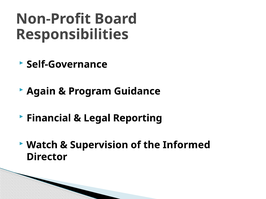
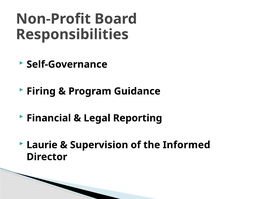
Again: Again -> Firing
Watch: Watch -> Laurie
